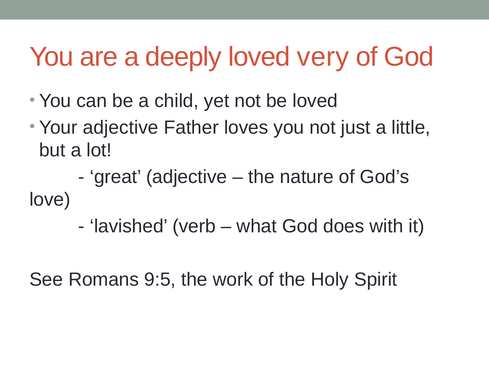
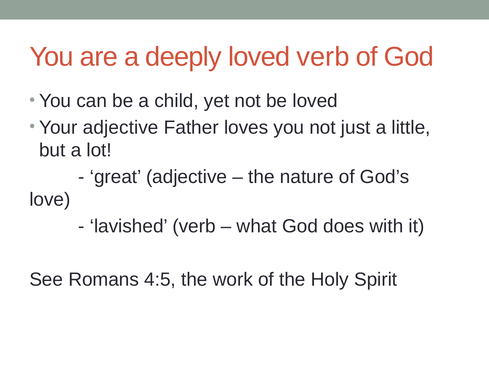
loved very: very -> verb
9:5: 9:5 -> 4:5
